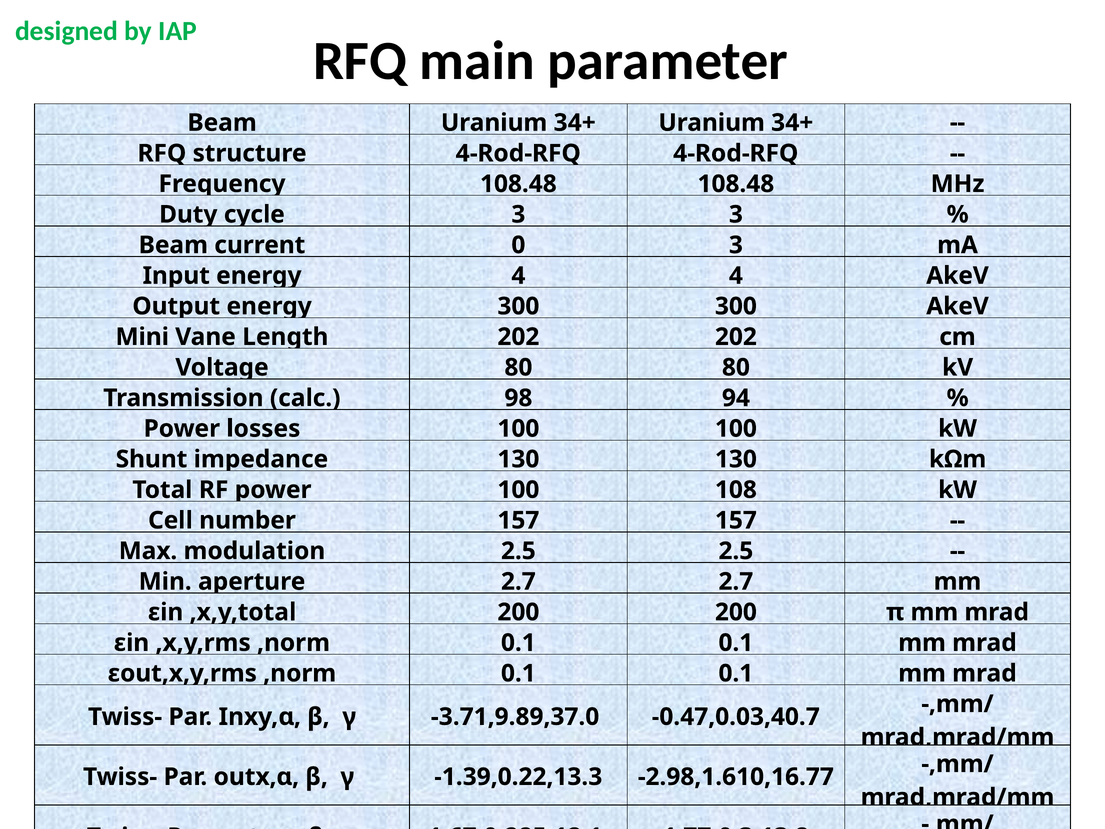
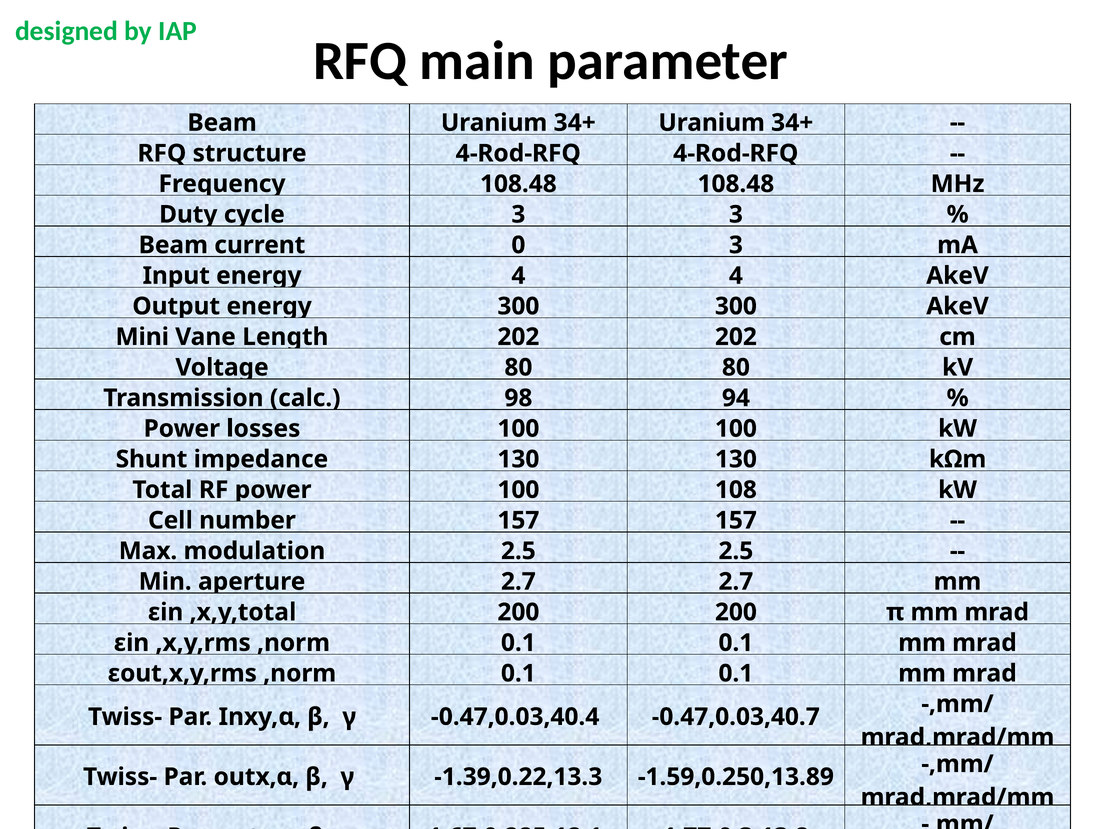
-3.71,9.89,37.0: -3.71,9.89,37.0 -> -0.47,0.03,40.4
-2.98,1.610,16.77: -2.98,1.610,16.77 -> -1.59,0.250,13.89
